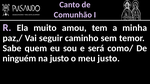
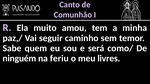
na justo: justo -> feriu
meu justo: justo -> livres
